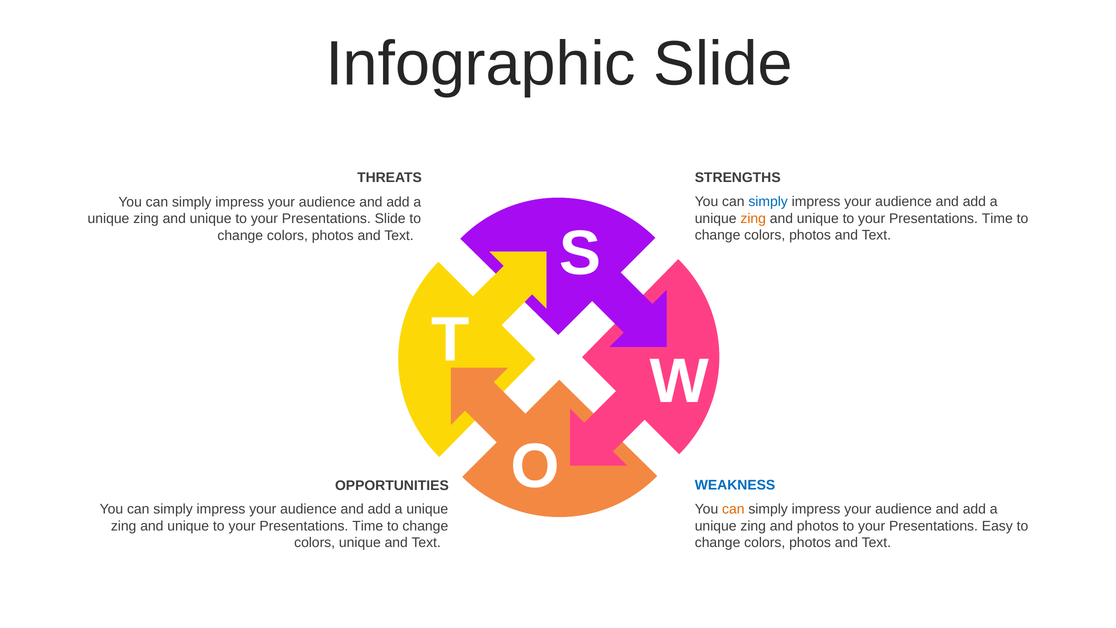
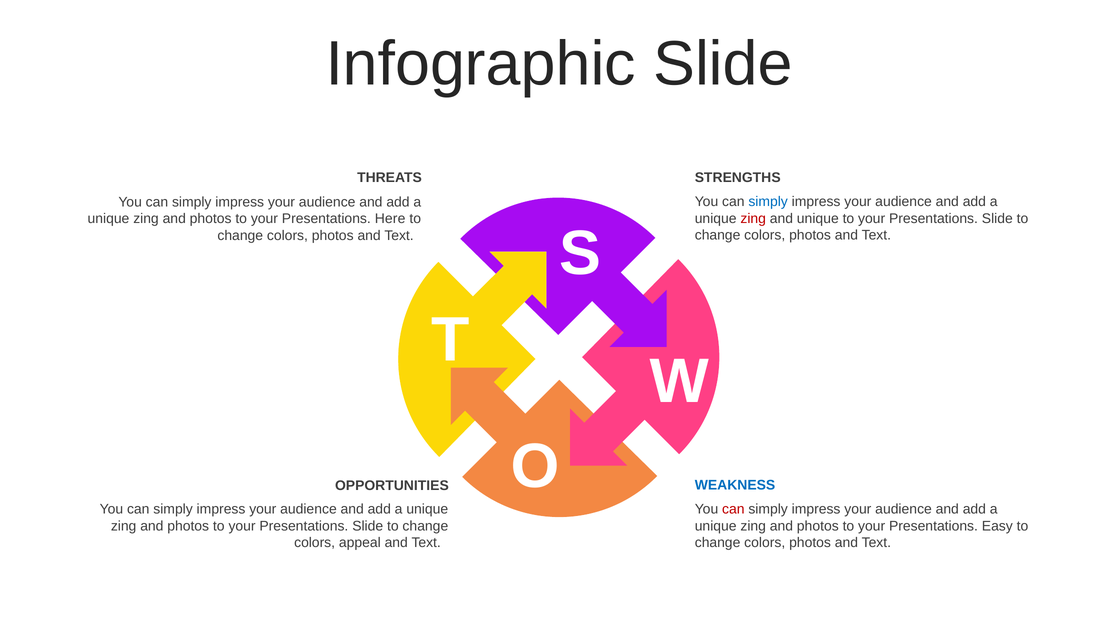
zing at (753, 218) colour: orange -> red
Time at (997, 218): Time -> Slide
unique at (211, 219): unique -> photos
Presentations Slide: Slide -> Here
can at (733, 509) colour: orange -> red
unique at (188, 526): unique -> photos
Time at (368, 526): Time -> Slide
colors unique: unique -> appeal
